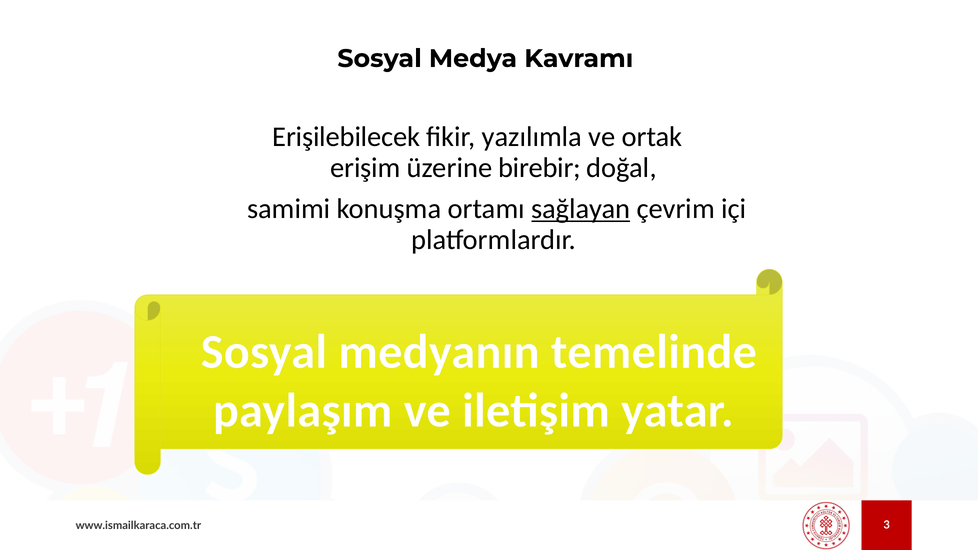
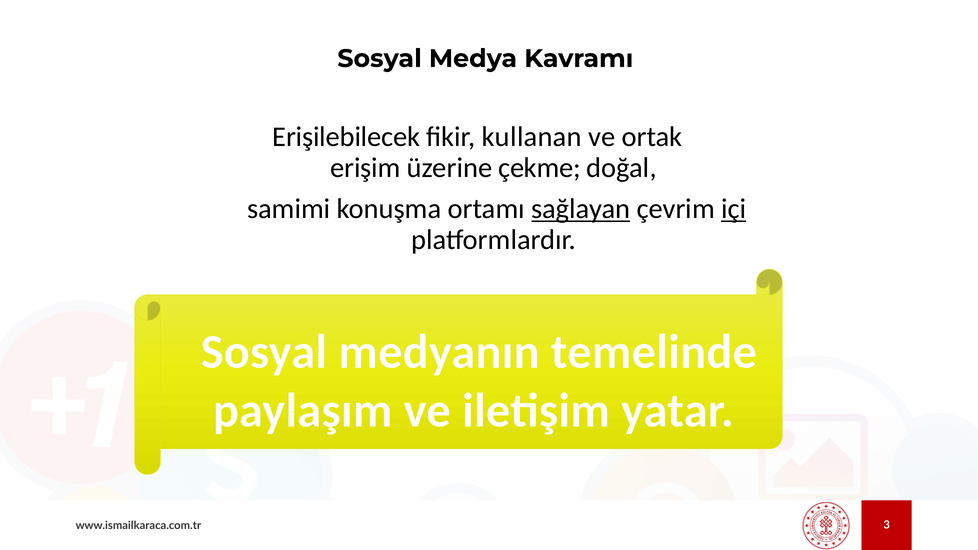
yazılımla: yazılımla -> kullanan
birebir: birebir -> çekme
içi underline: none -> present
